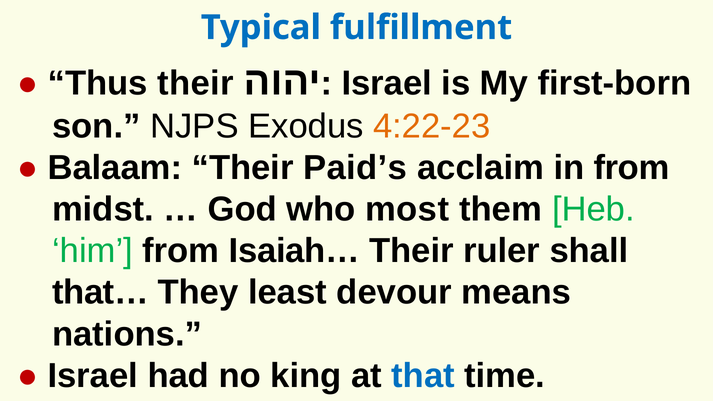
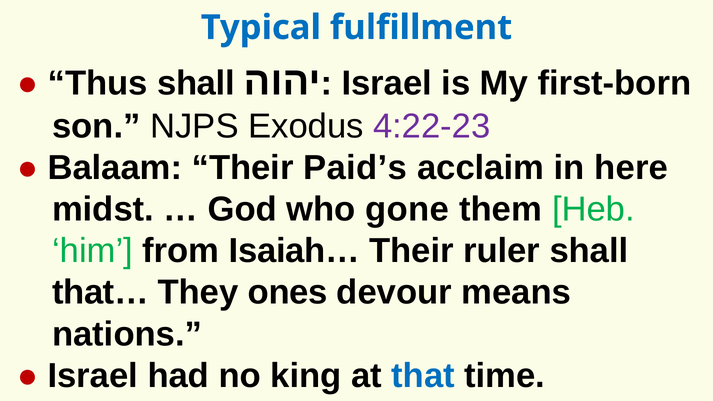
Thus their: their -> shall
4:22-23 colour: orange -> purple
in from: from -> here
most: most -> gone
least: least -> ones
